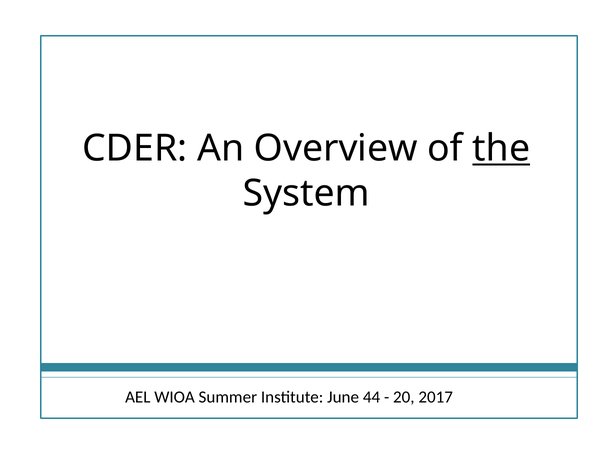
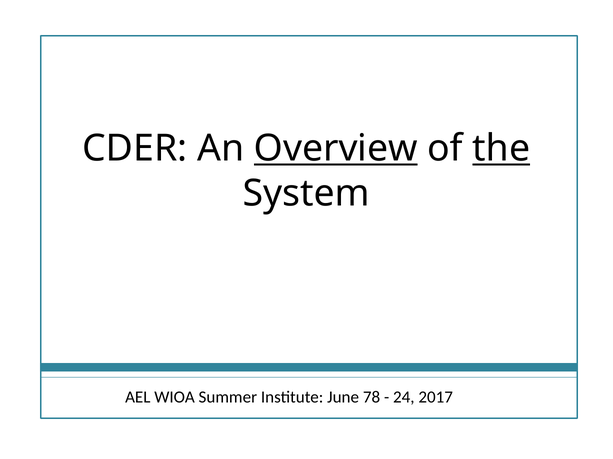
Overview underline: none -> present
44: 44 -> 78
20: 20 -> 24
